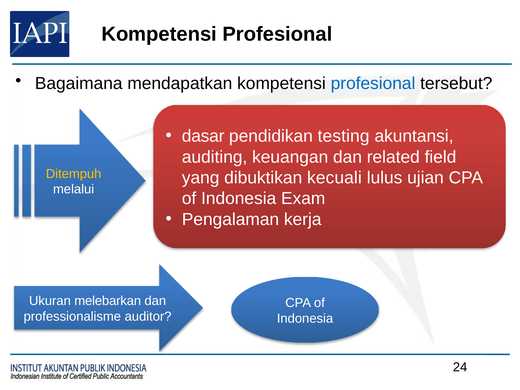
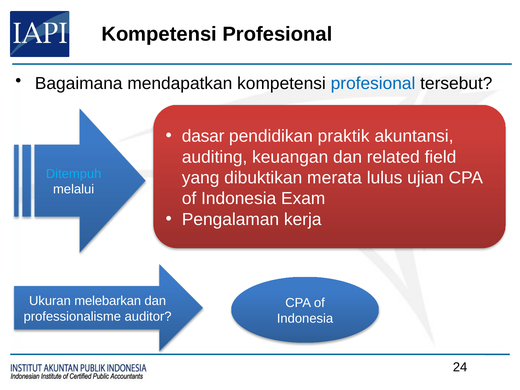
testing: testing -> praktik
Ditempuh colour: yellow -> light blue
kecuali: kecuali -> merata
